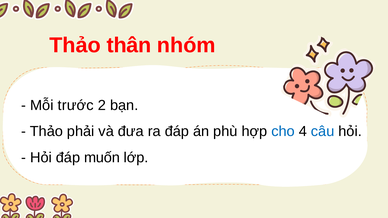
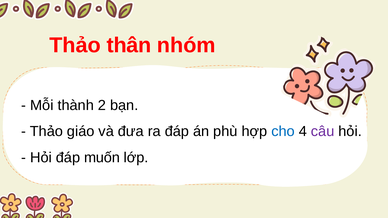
trước: trước -> thành
phải: phải -> giáo
câu colour: blue -> purple
